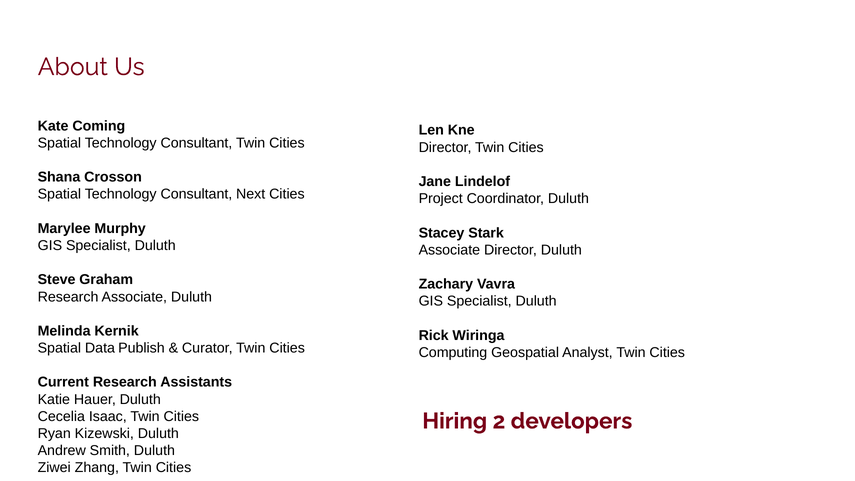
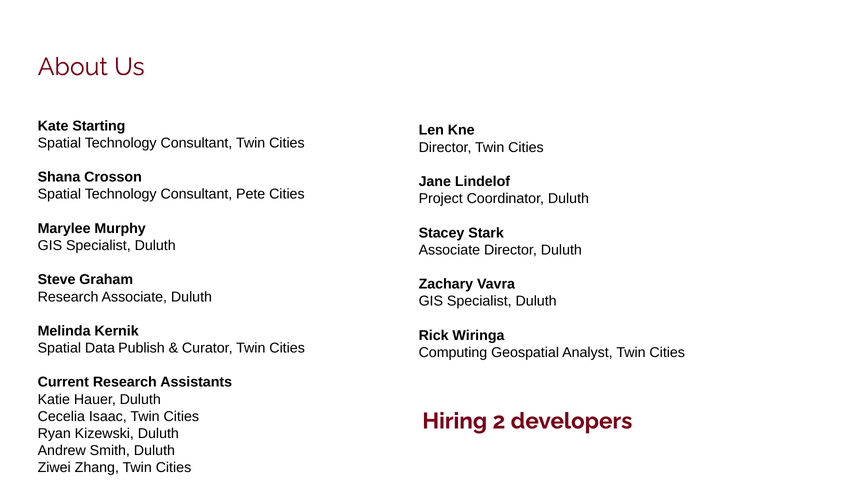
Coming: Coming -> Starting
Next: Next -> Pete
